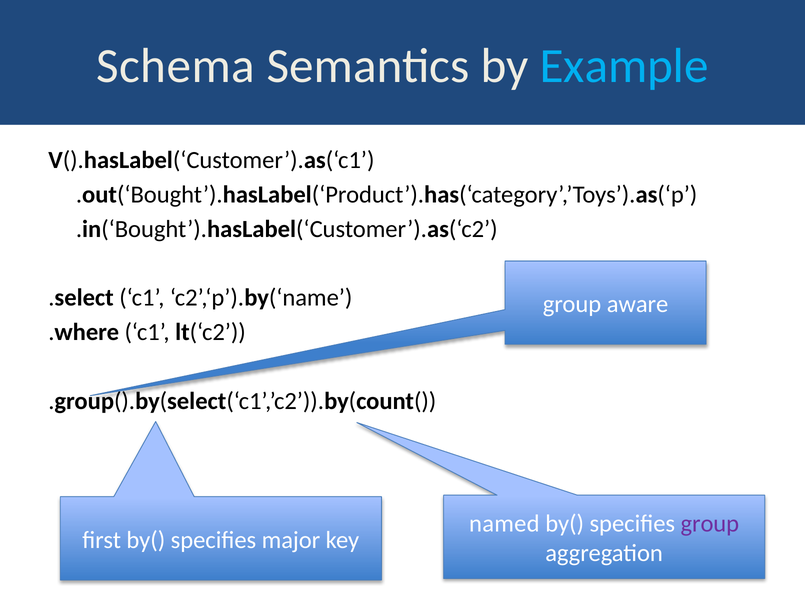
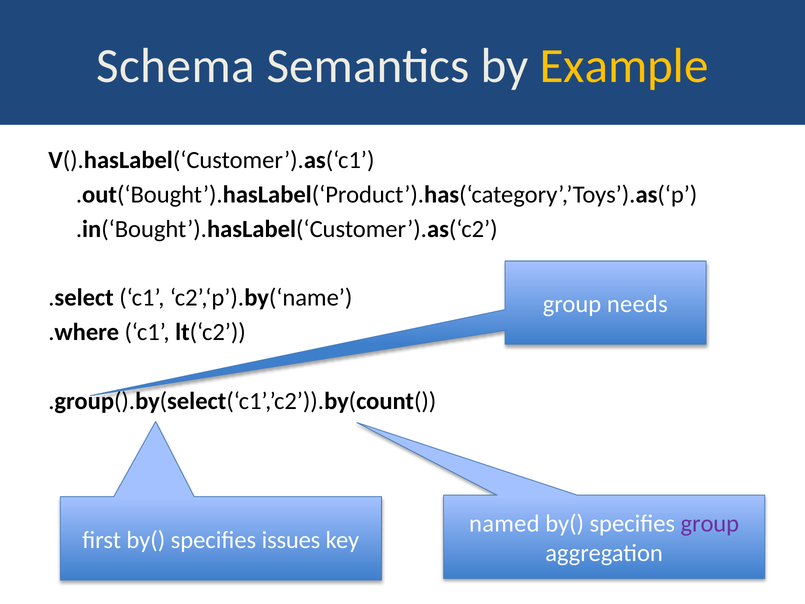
Example colour: light blue -> yellow
aware: aware -> needs
major: major -> issues
